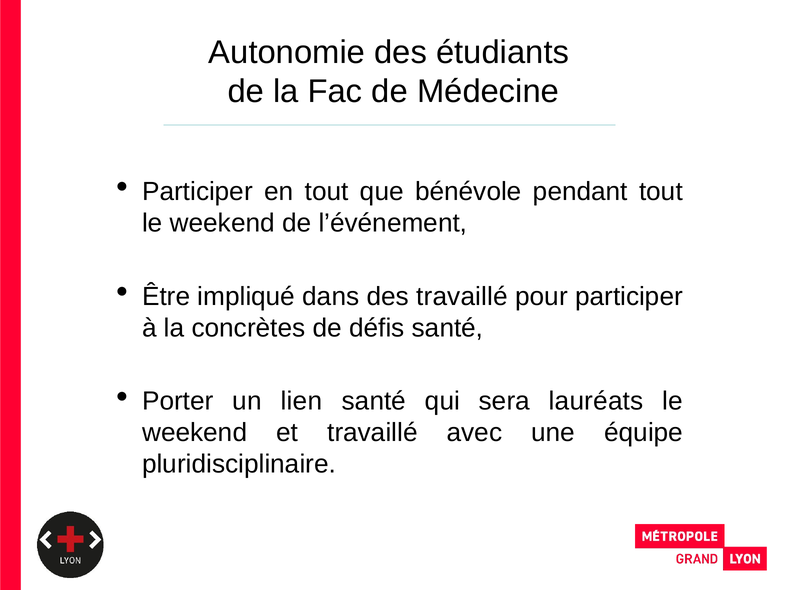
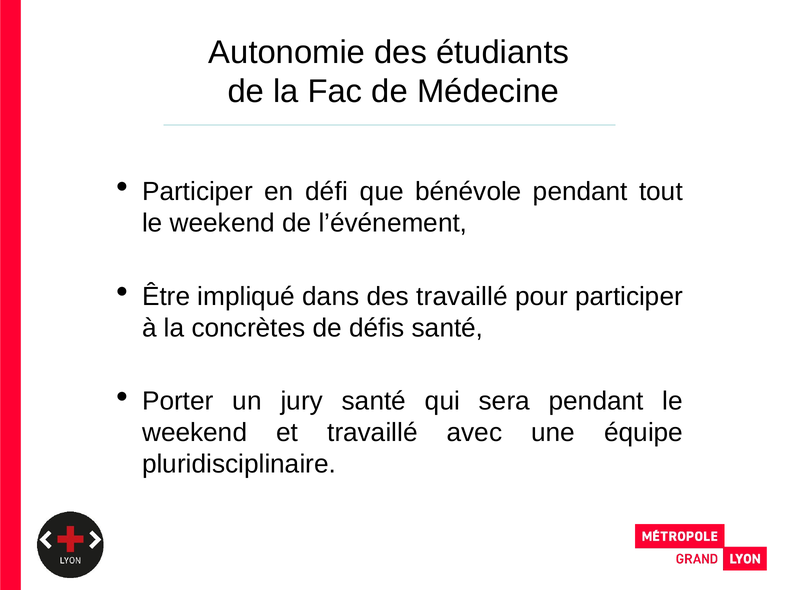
en tout: tout -> défi
lien: lien -> jury
sera lauréats: lauréats -> pendant
